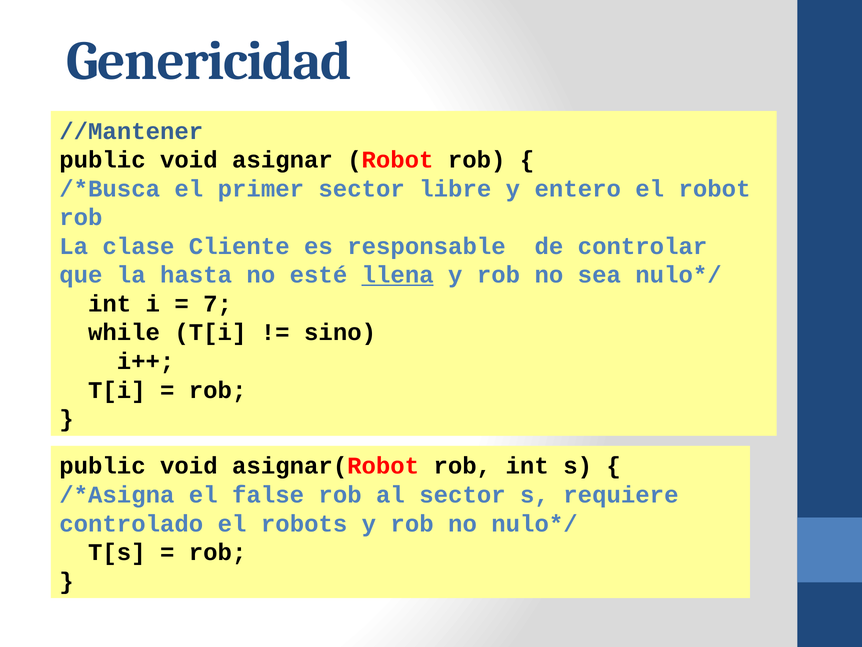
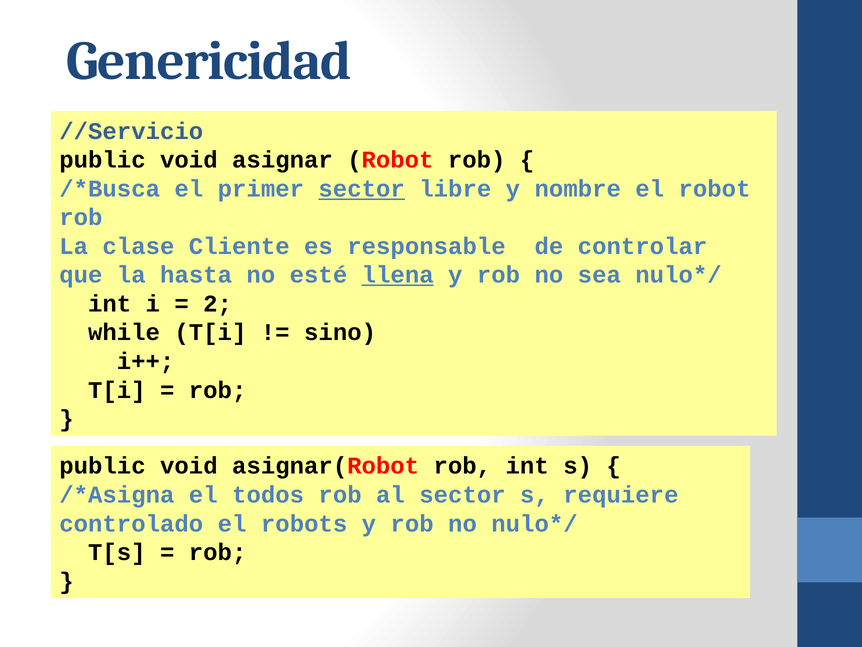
//Mantener: //Mantener -> //Servicio
sector at (362, 189) underline: none -> present
entero: entero -> nombre
7: 7 -> 2
false: false -> todos
